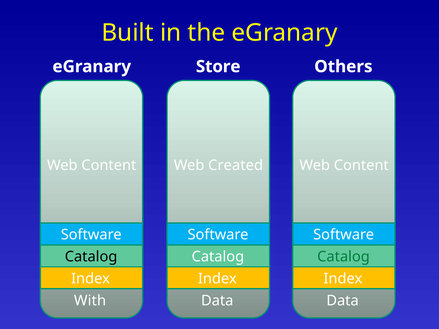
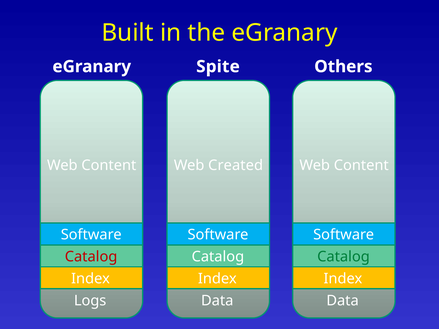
Store: Store -> Spite
Catalog at (91, 257) colour: black -> red
With: With -> Logs
